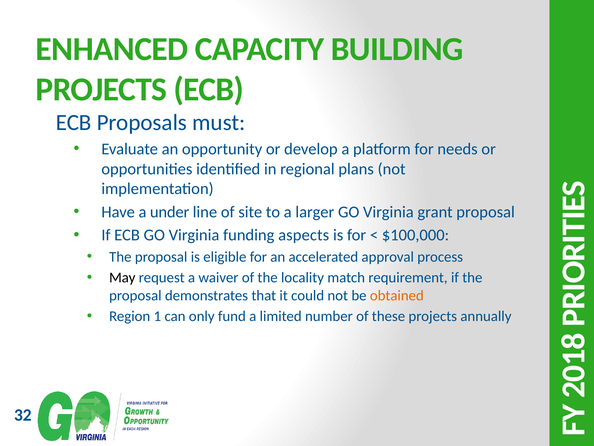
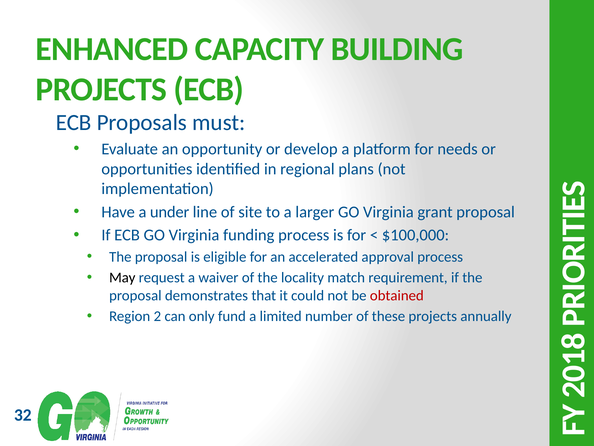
funding aspects: aspects -> process
obtained colour: orange -> red
Region 1: 1 -> 2
